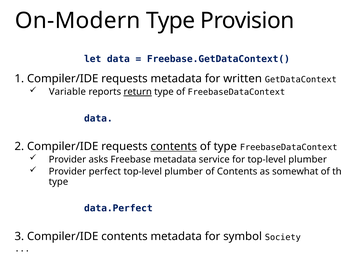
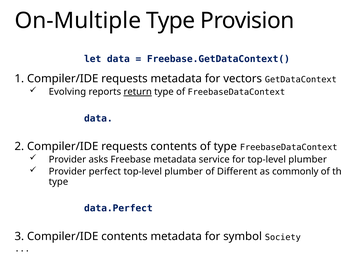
On-Modern: On-Modern -> On-Multiple
written: written -> vectors
Variable: Variable -> Evolving
contents at (174, 147) underline: present -> none
of Contents: Contents -> Different
somewhat: somewhat -> commonly
